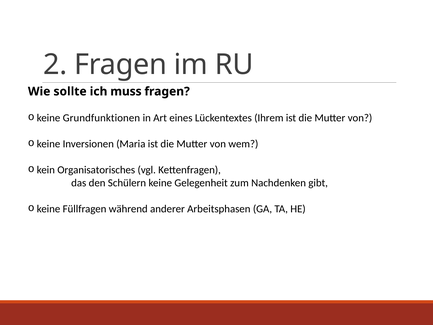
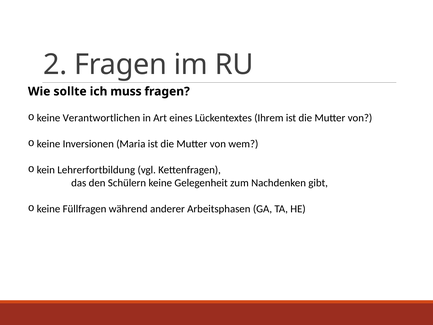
Grundfunktionen: Grundfunktionen -> Verantwortlichen
Organisatorisches: Organisatorisches -> Lehrerfortbildung
